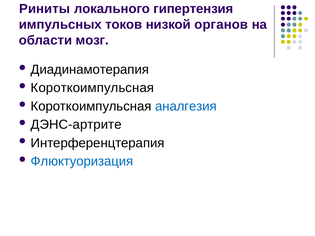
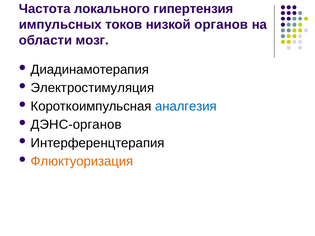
Риниты: Риниты -> Частота
Короткоимпульсная at (92, 88): Короткоимпульсная -> Электростимуляция
ДЭНС-артрите: ДЭНС-артрите -> ДЭНС-органов
Флюктуоризация colour: blue -> orange
